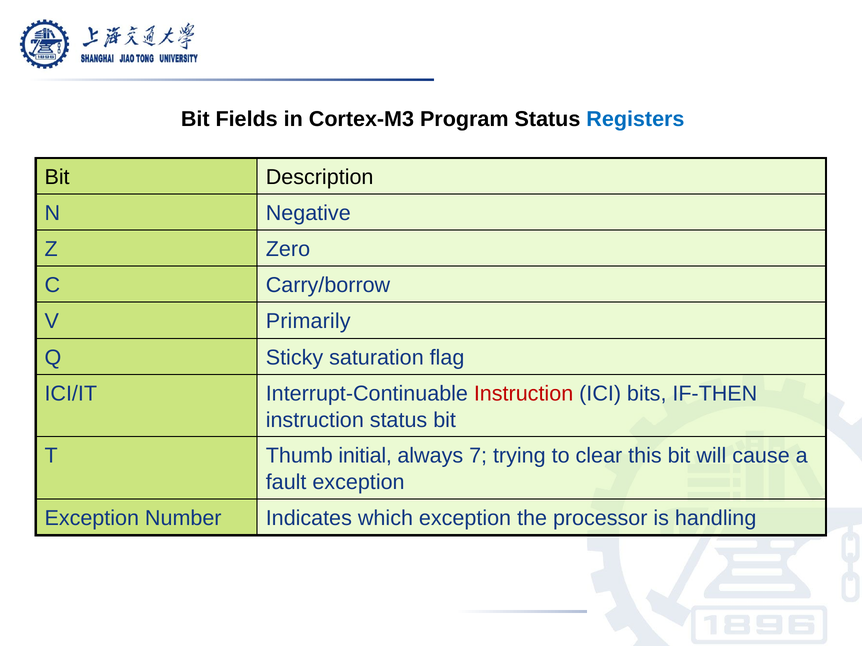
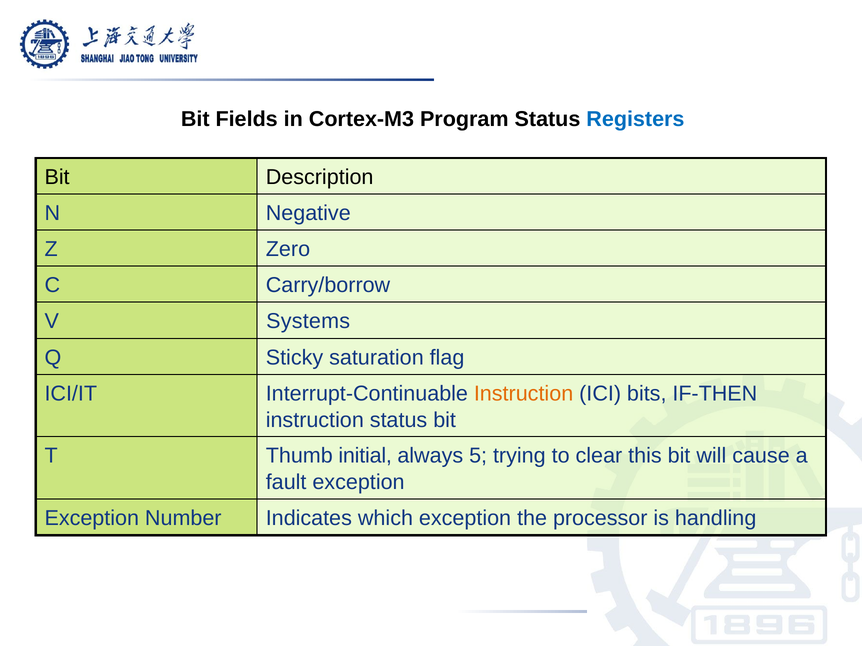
Primarily: Primarily -> Systems
Instruction at (524, 394) colour: red -> orange
7: 7 -> 5
